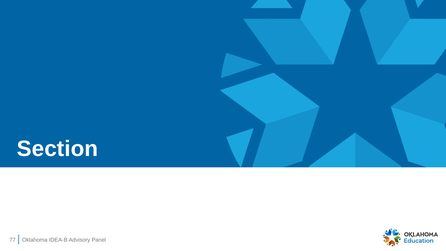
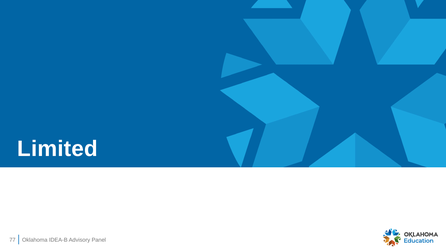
Section: Section -> Limited
